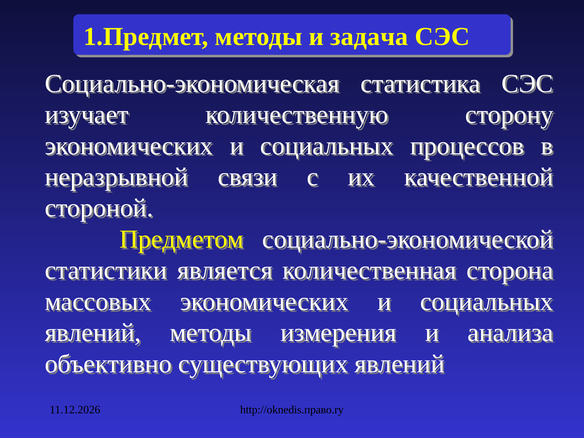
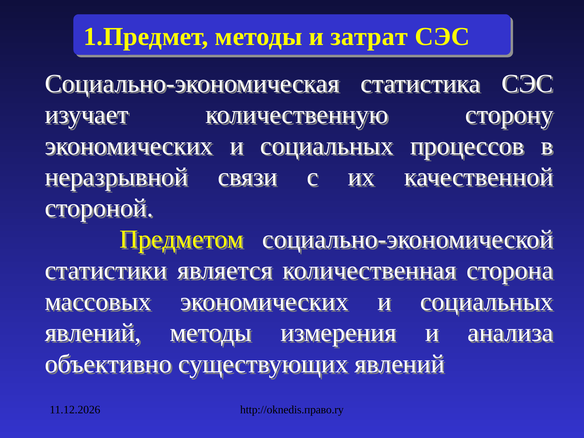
задача: задача -> затрат
